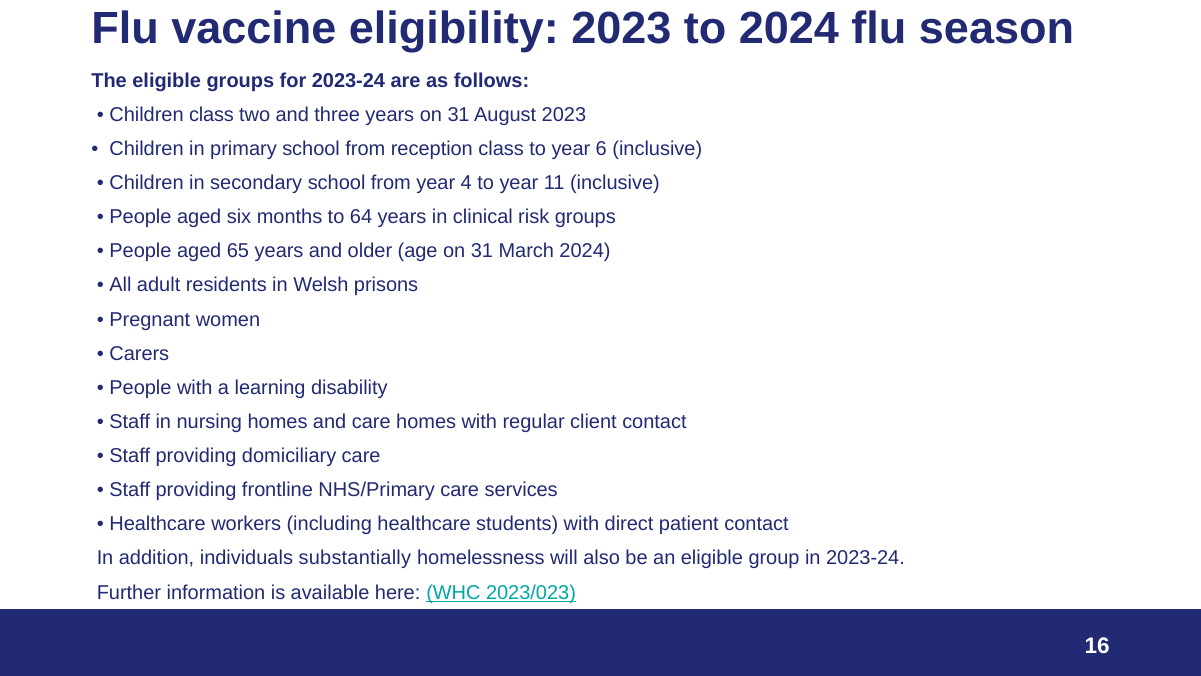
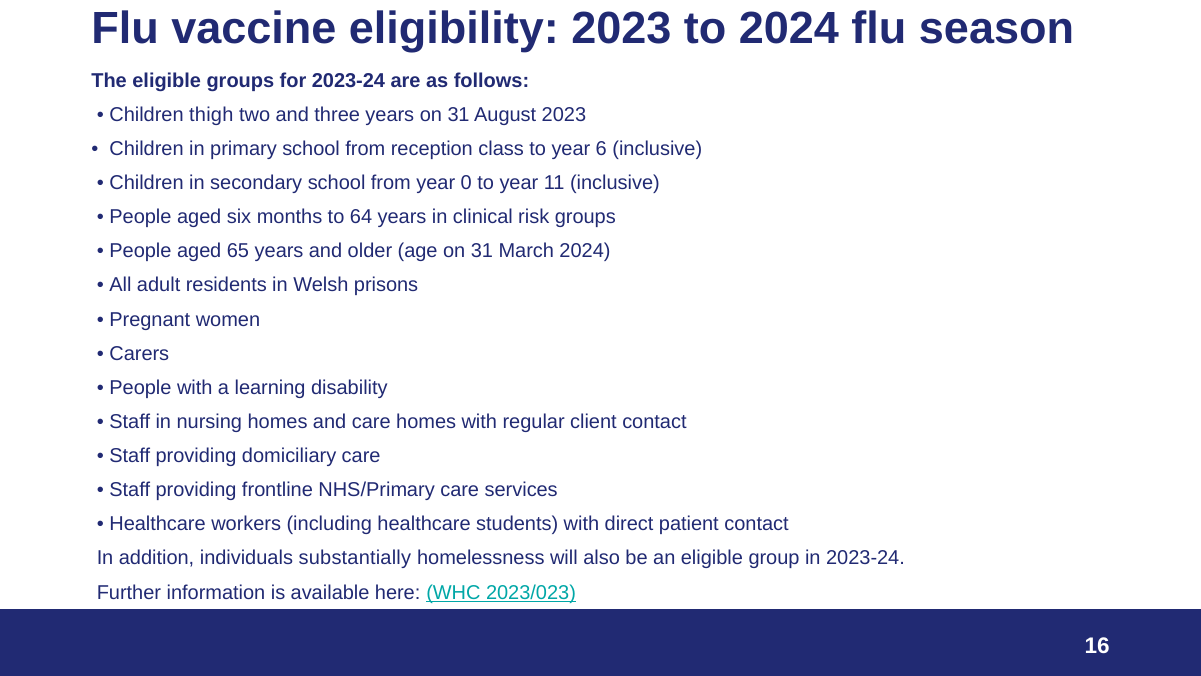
Children class: class -> thigh
4: 4 -> 0
